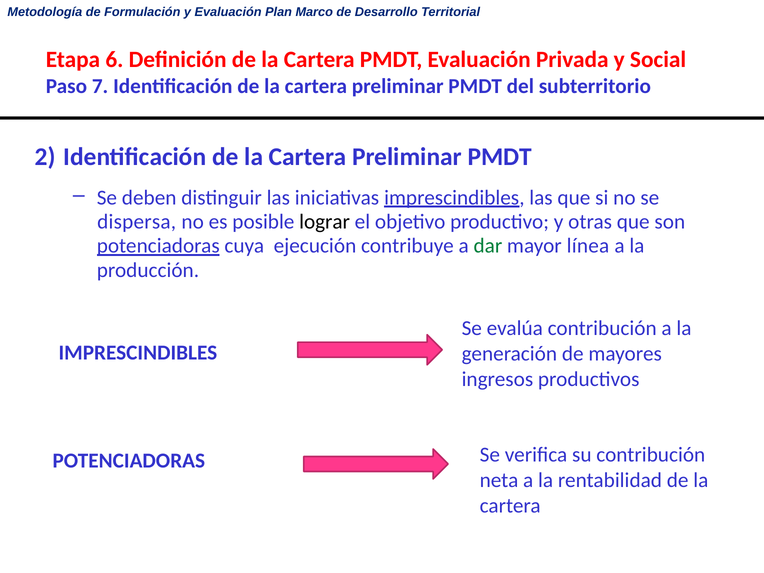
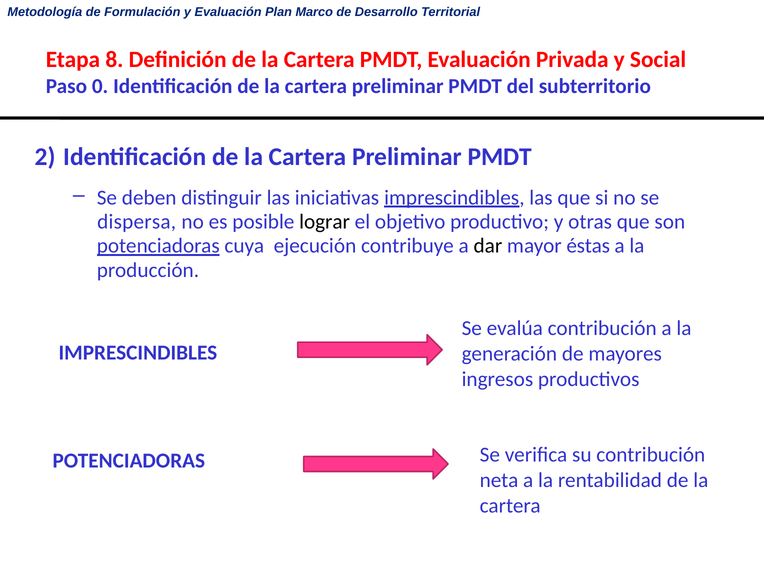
6: 6 -> 8
7: 7 -> 0
dar colour: green -> black
línea: línea -> éstas
